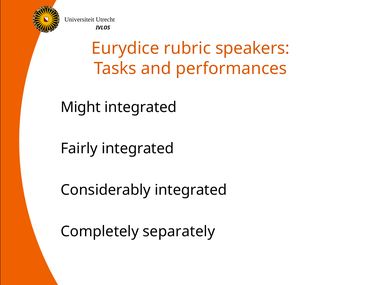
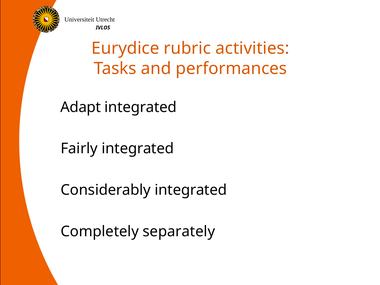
speakers: speakers -> activities
Might: Might -> Adapt
